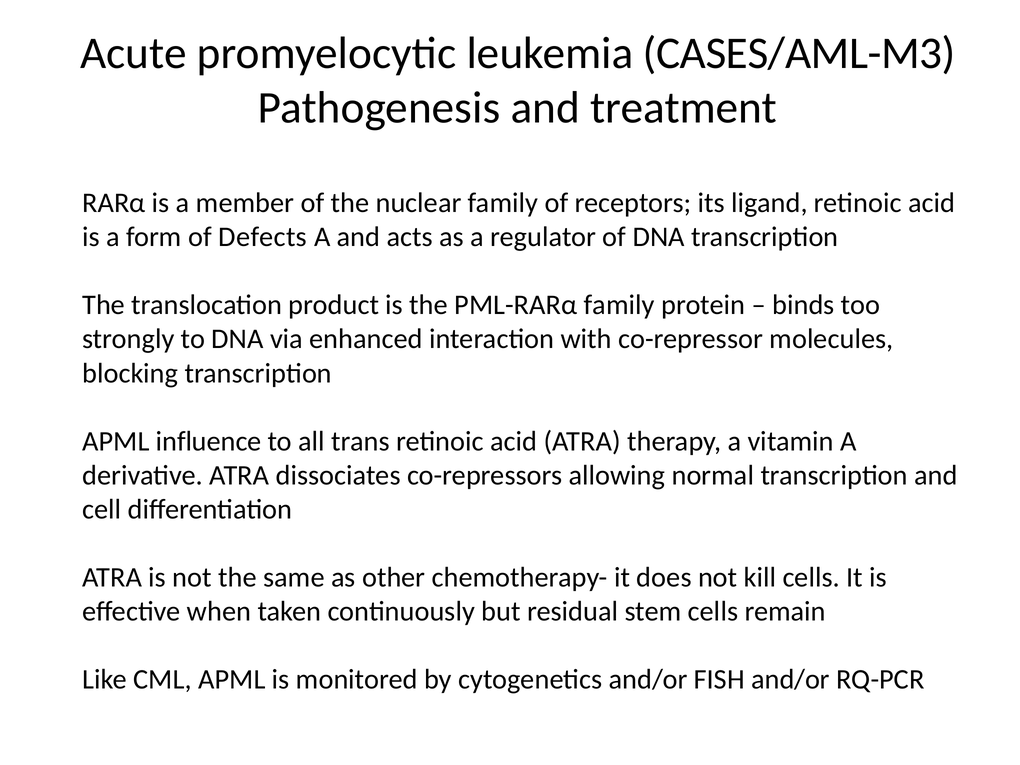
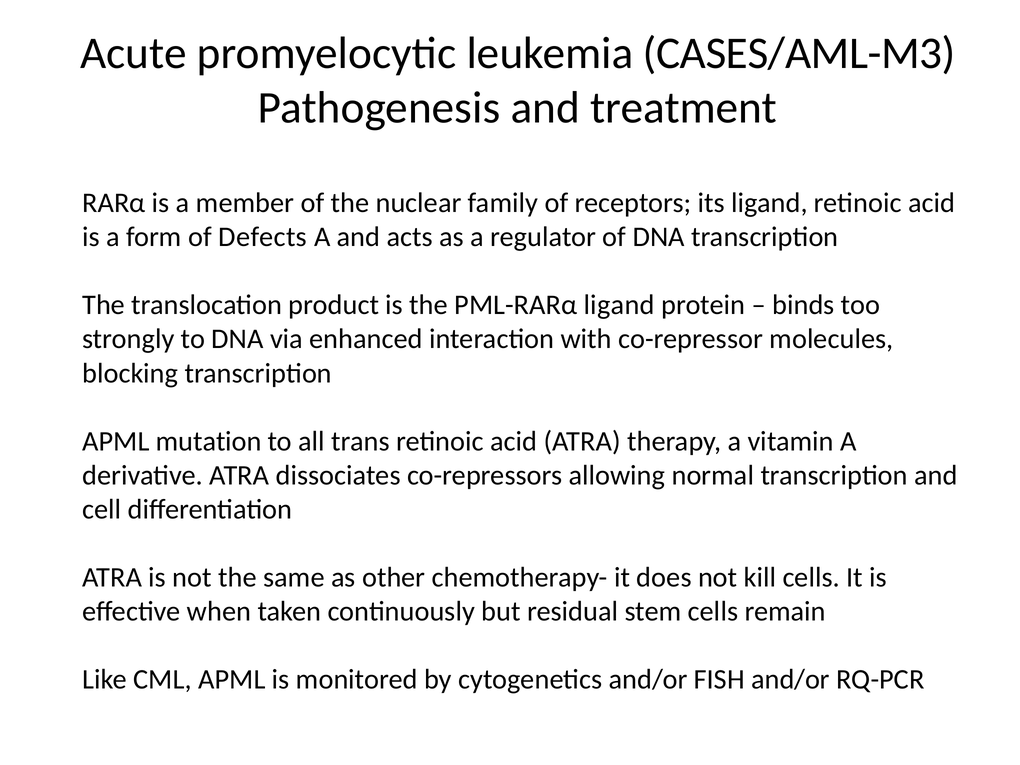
PML-RARα family: family -> ligand
influence: influence -> mutation
